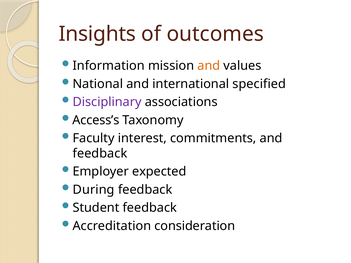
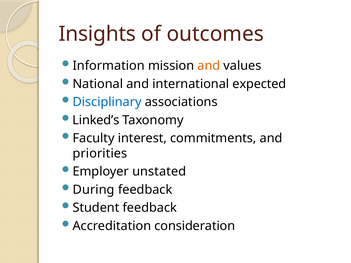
specified: specified -> expected
Disciplinary colour: purple -> blue
Access’s: Access’s -> Linked’s
feedback at (100, 154): feedback -> priorities
expected: expected -> unstated
